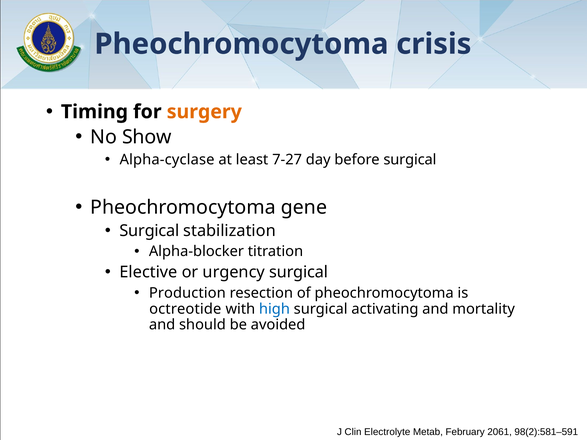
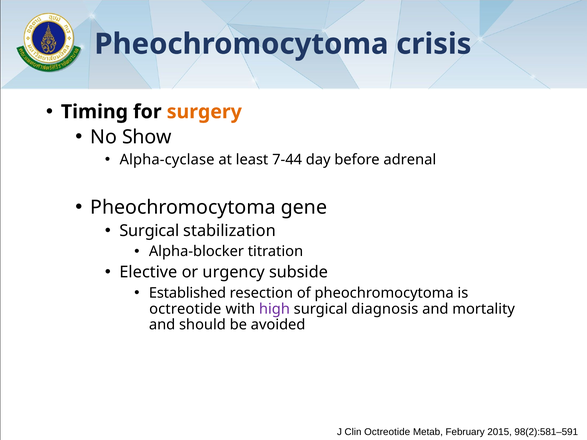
7-27: 7-27 -> 7-44
before surgical: surgical -> adrenal
urgency surgical: surgical -> subside
Production: Production -> Established
high colour: blue -> purple
activating: activating -> diagnosis
Clin Electrolyte: Electrolyte -> Octreotide
2061: 2061 -> 2015
